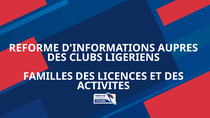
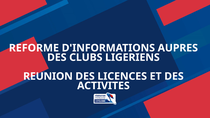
FAMILLES: FAMILLES -> REUNION
